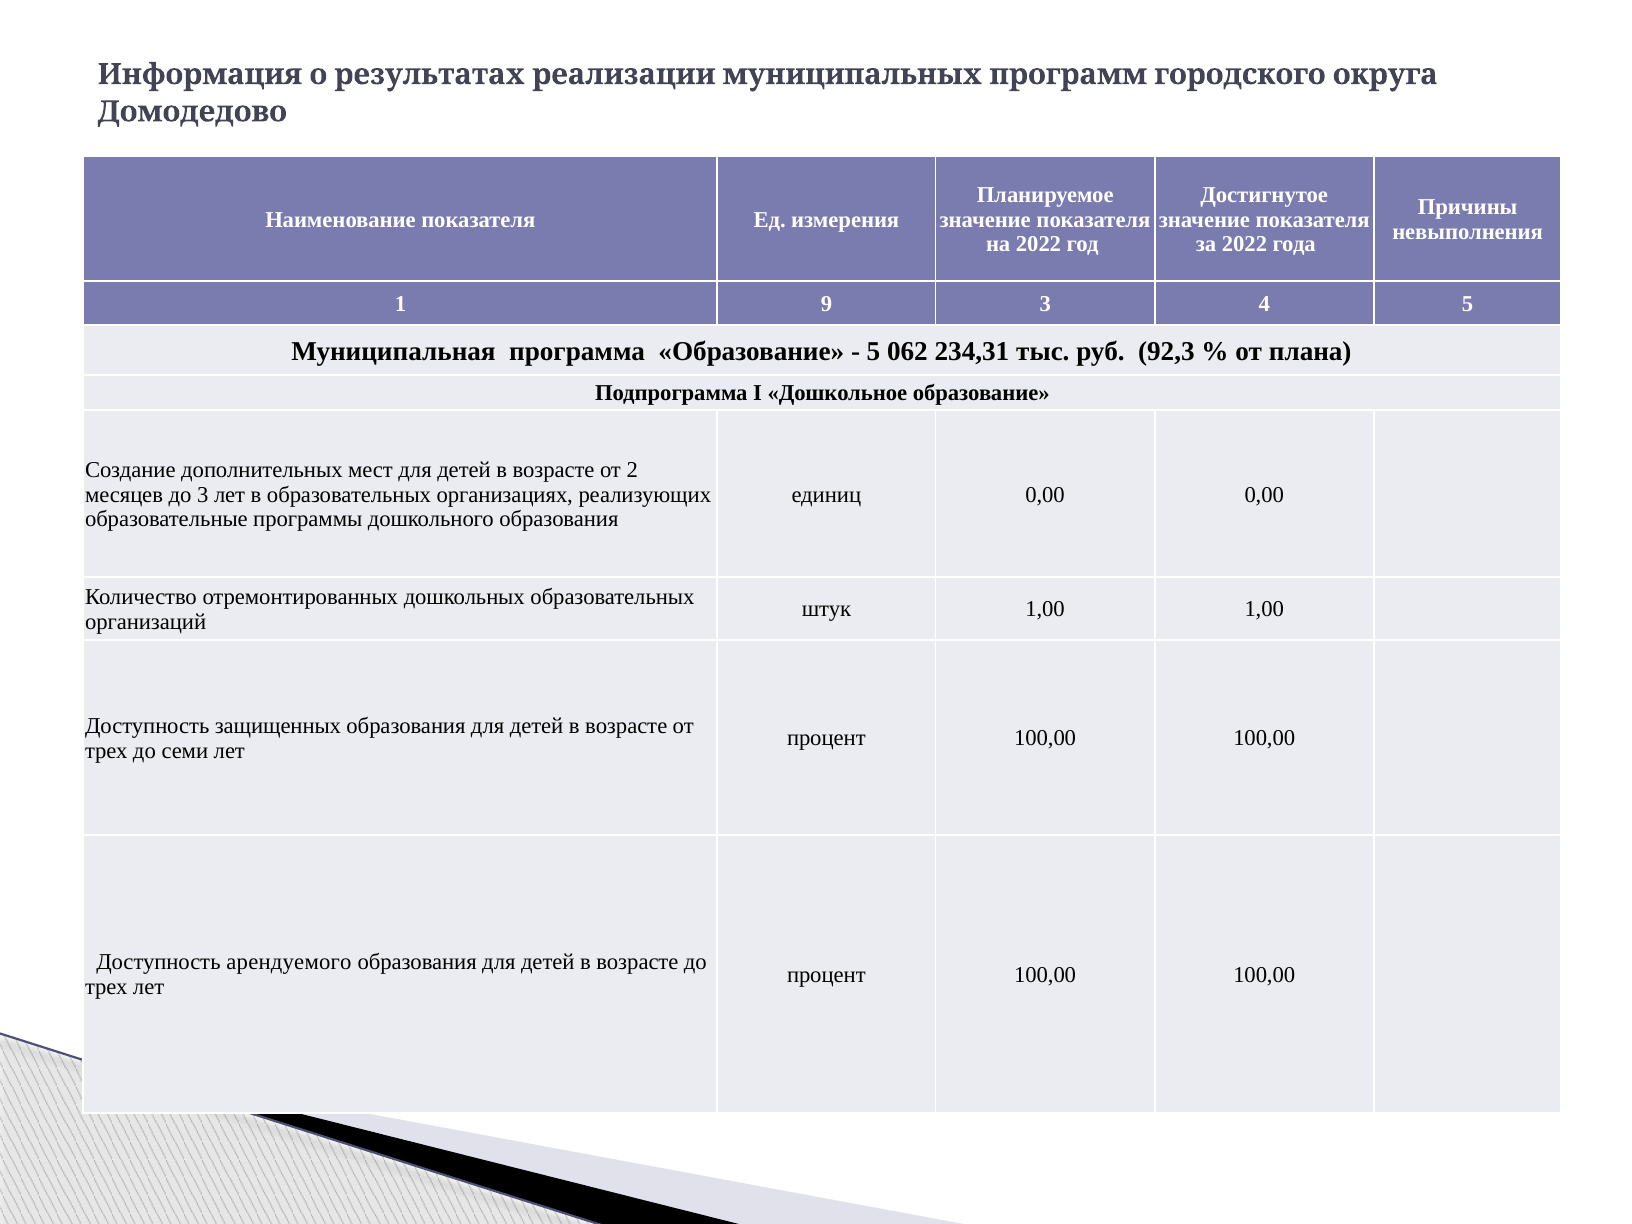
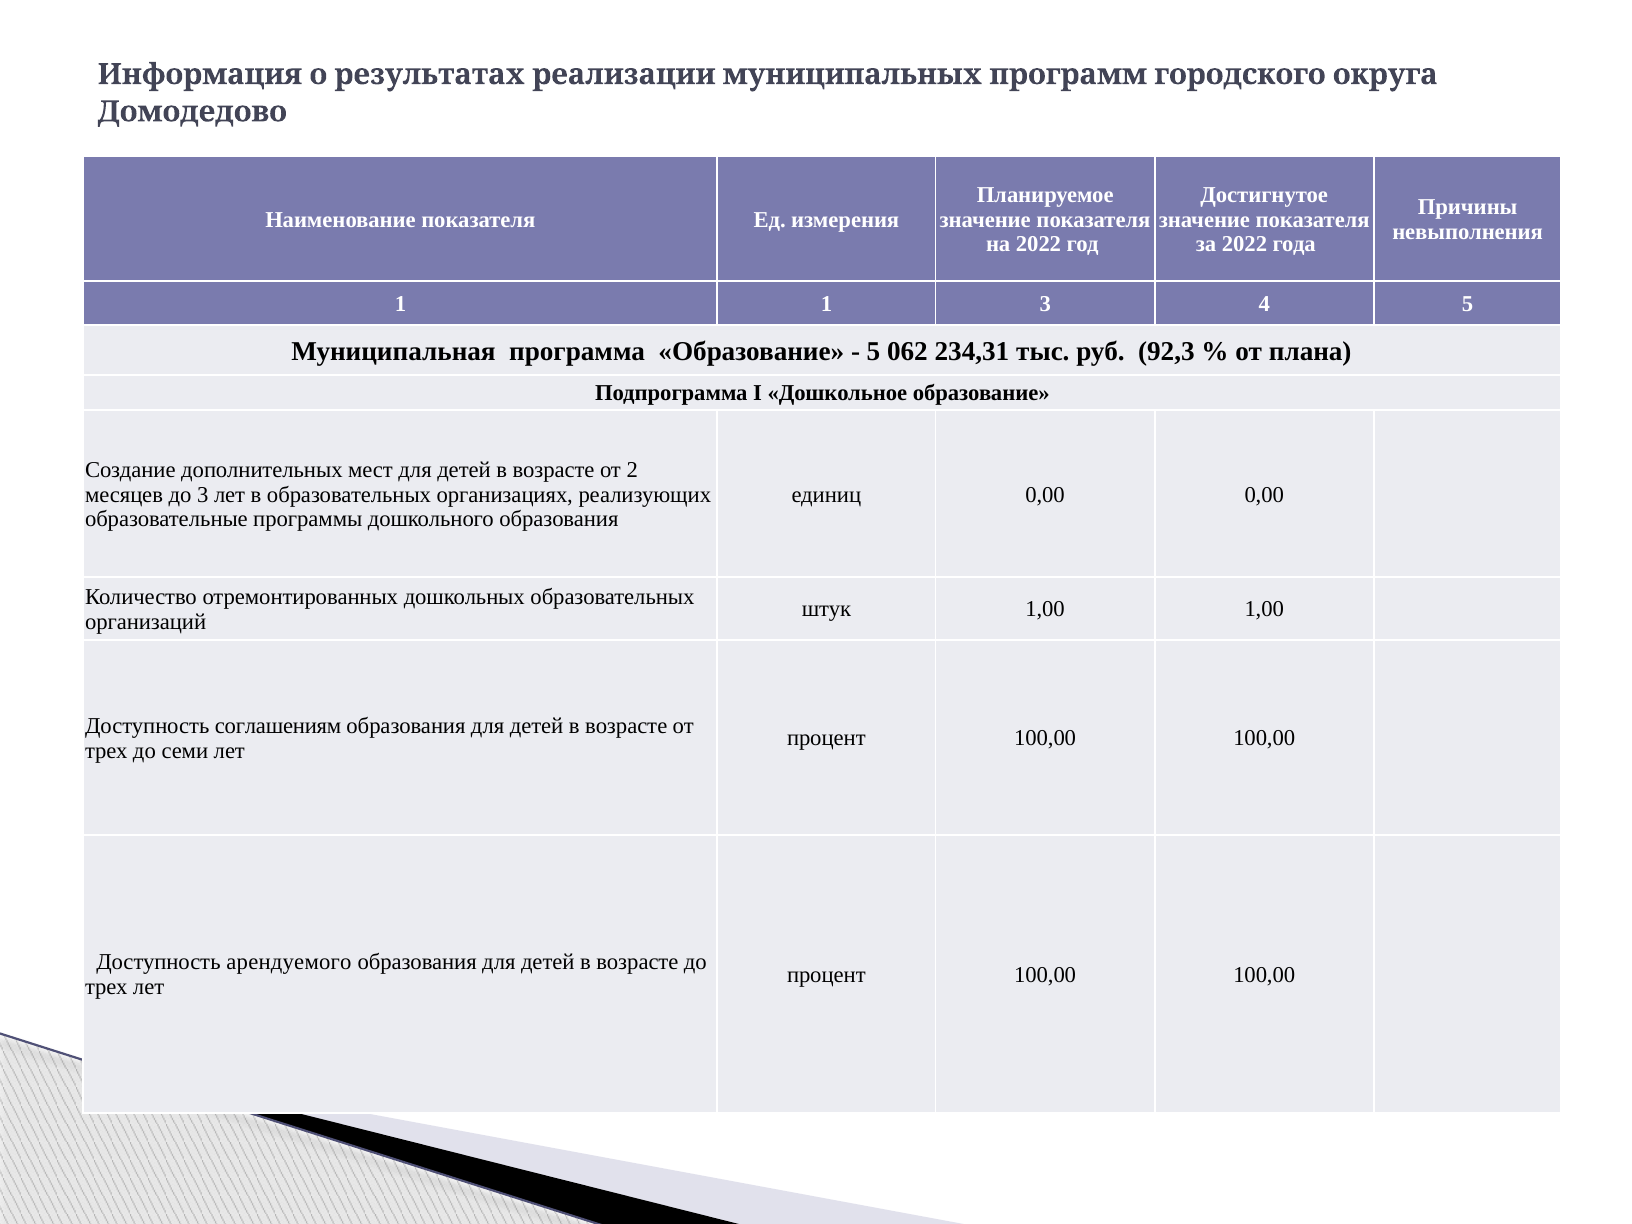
1 9: 9 -> 1
защищенных: защищенных -> соглашениям
